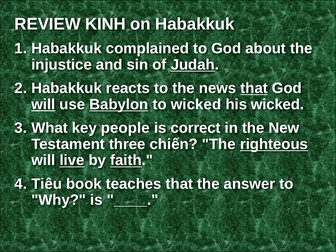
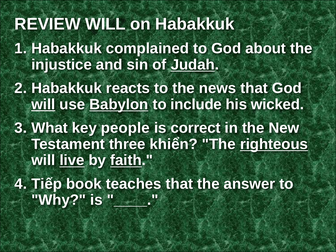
REVIEW KINH: KINH -> WILL
that at (254, 88) underline: present -> none
to wicked: wicked -> include
chiến: chiến -> khiển
Tiêu: Tiêu -> Tiếp
